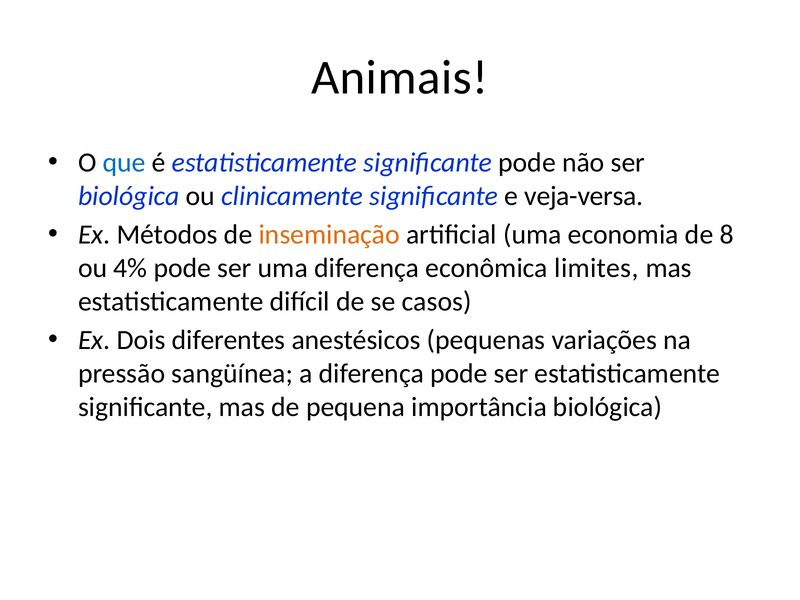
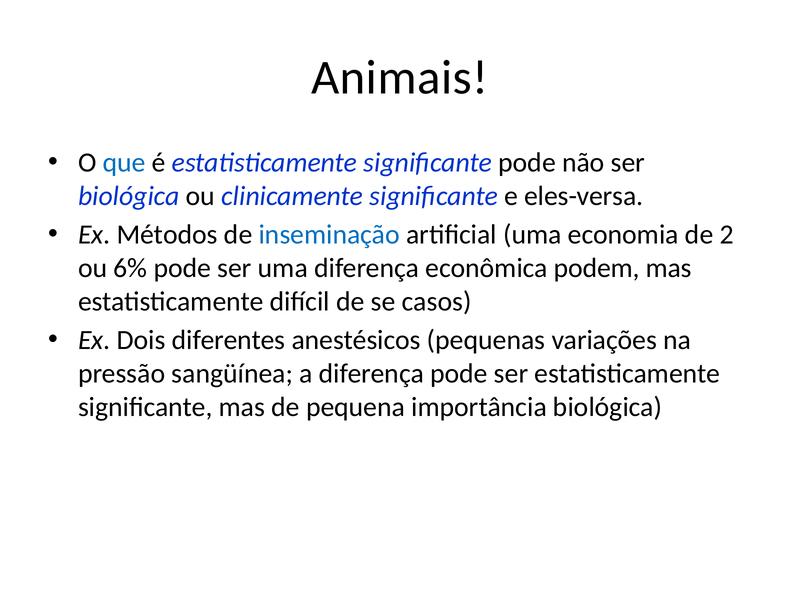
veja-versa: veja-versa -> eles-versa
inseminação colour: orange -> blue
8: 8 -> 2
4%: 4% -> 6%
limites: limites -> podem
